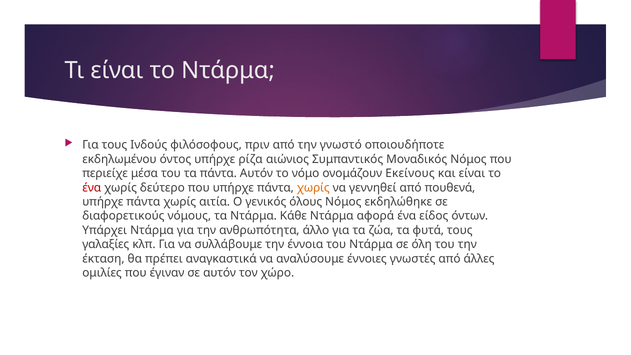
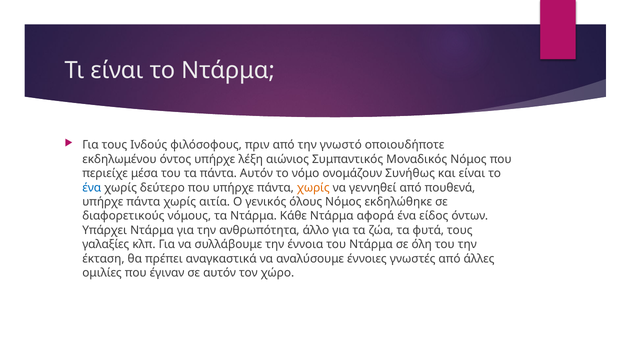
ρίζα: ρίζα -> λέξη
Εκείνους: Εκείνους -> Συνήθως
ένα at (92, 188) colour: red -> blue
